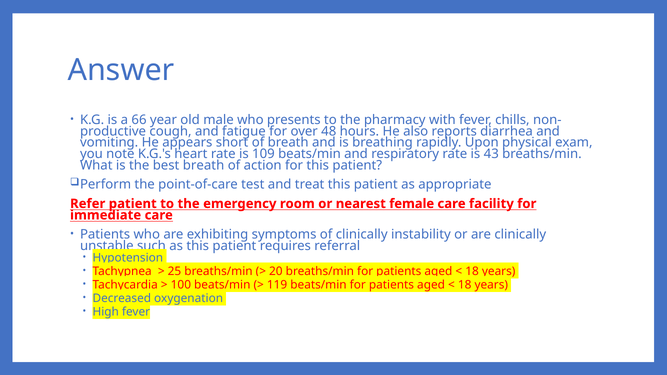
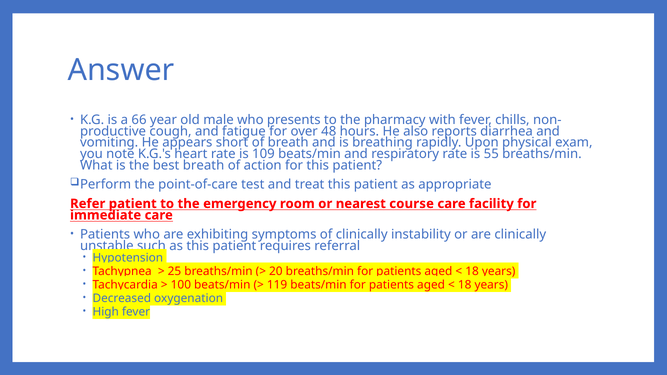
43: 43 -> 55
female: female -> course
